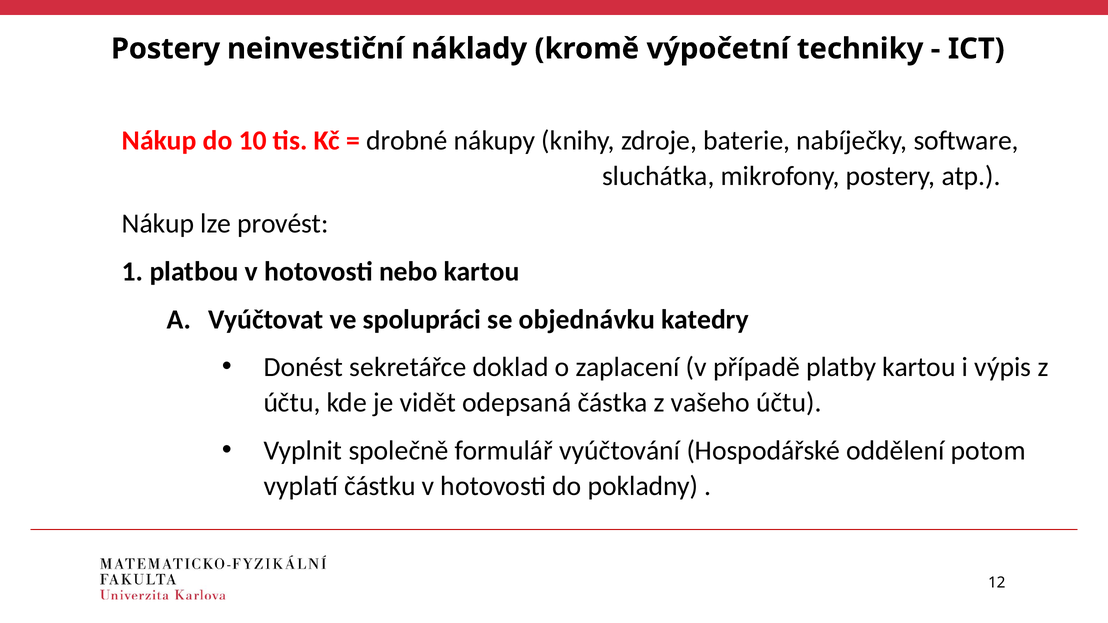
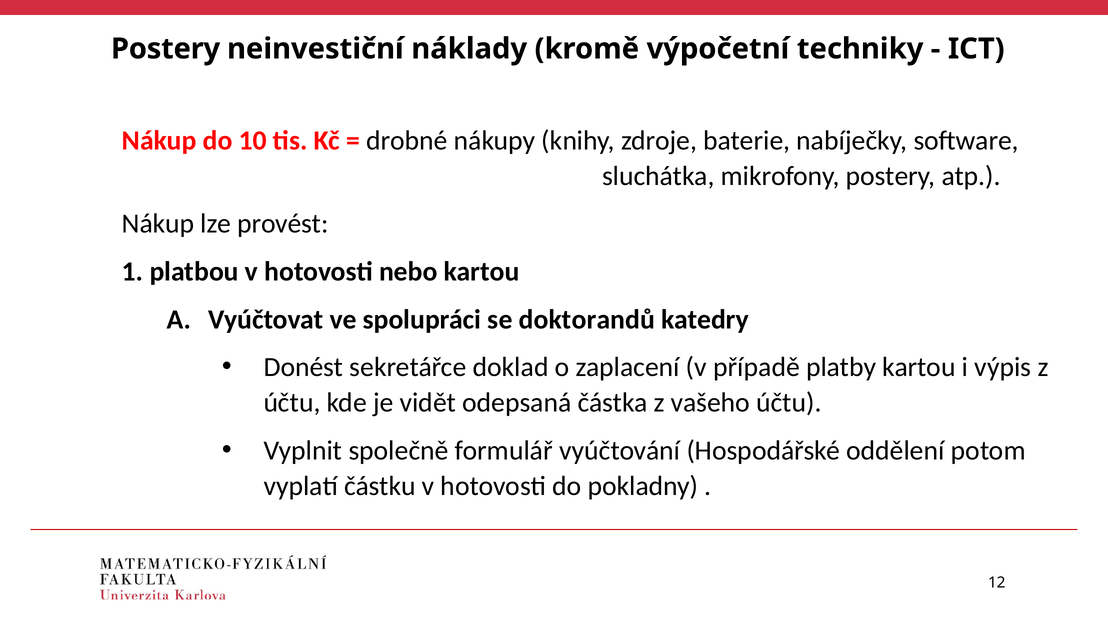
objednávku: objednávku -> doktorandů
